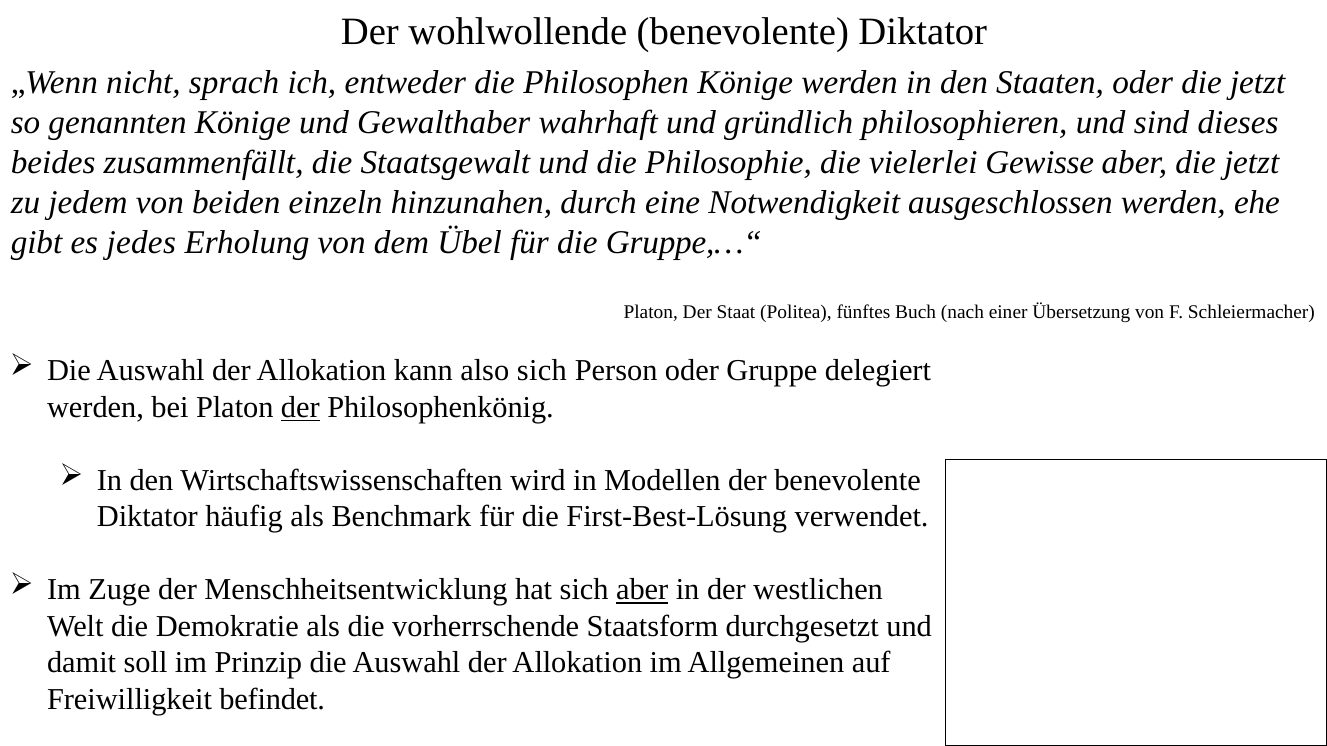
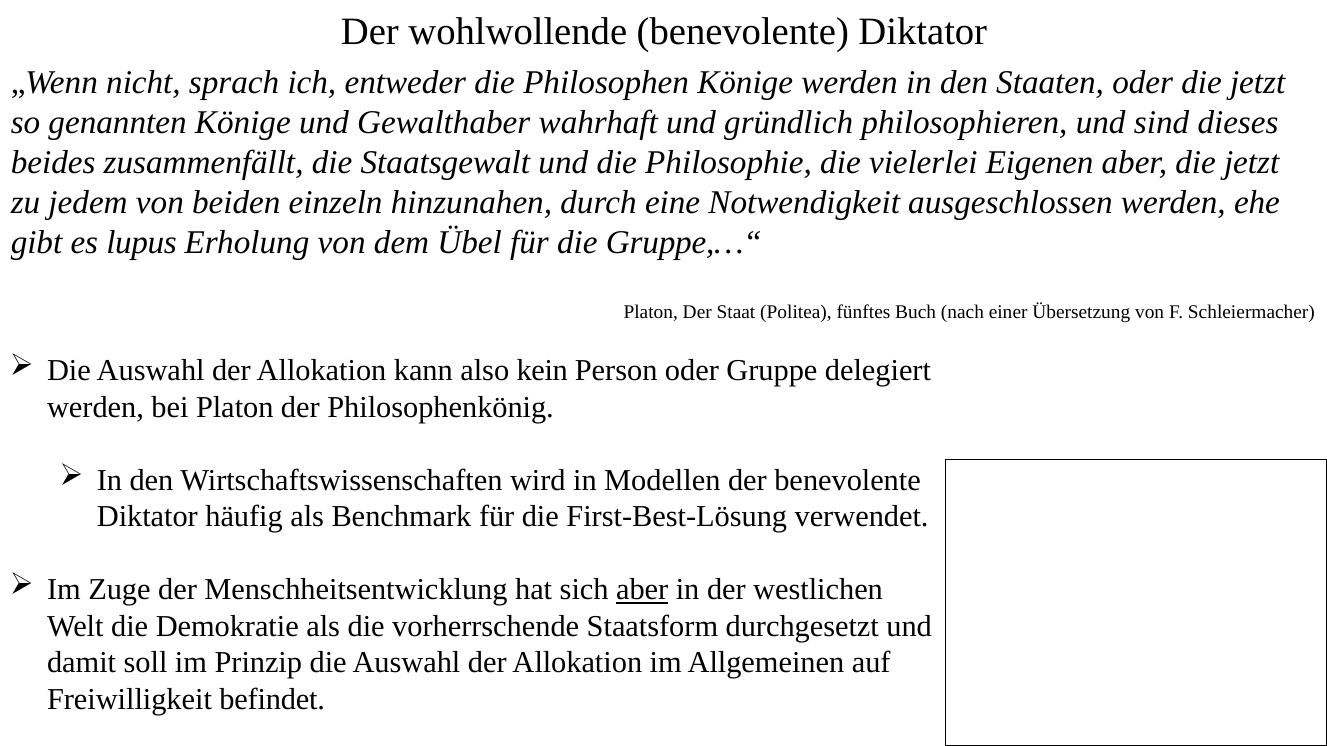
Gewisse: Gewisse -> Eigenen
jedes: jedes -> lupus
also sich: sich -> kein
der at (300, 408) underline: present -> none
